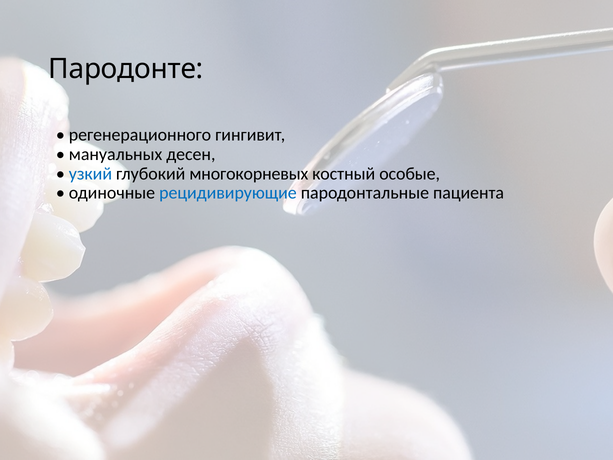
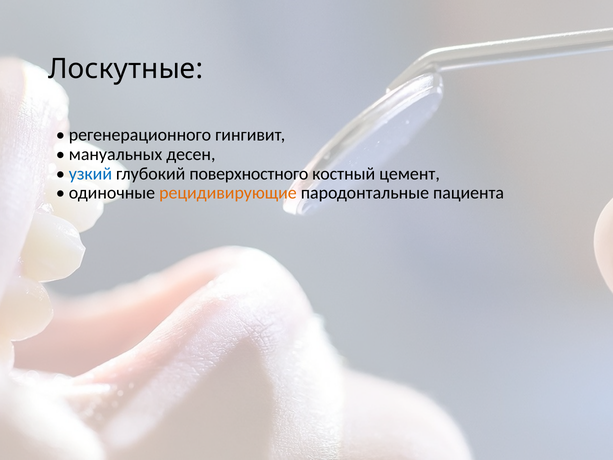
Пародонте: Пародонте -> Лоскутные
многокорневых: многокорневых -> поверхностного
особые: особые -> цемент
рецидивирующие colour: blue -> orange
